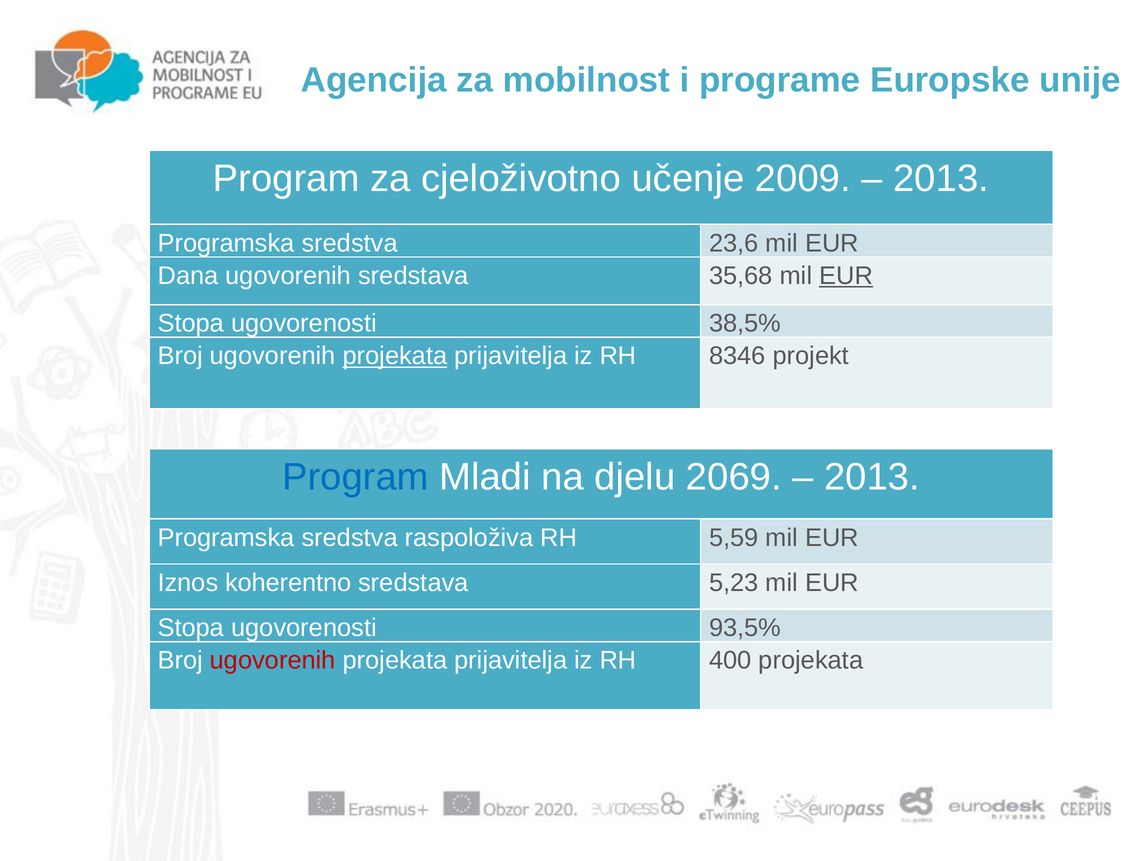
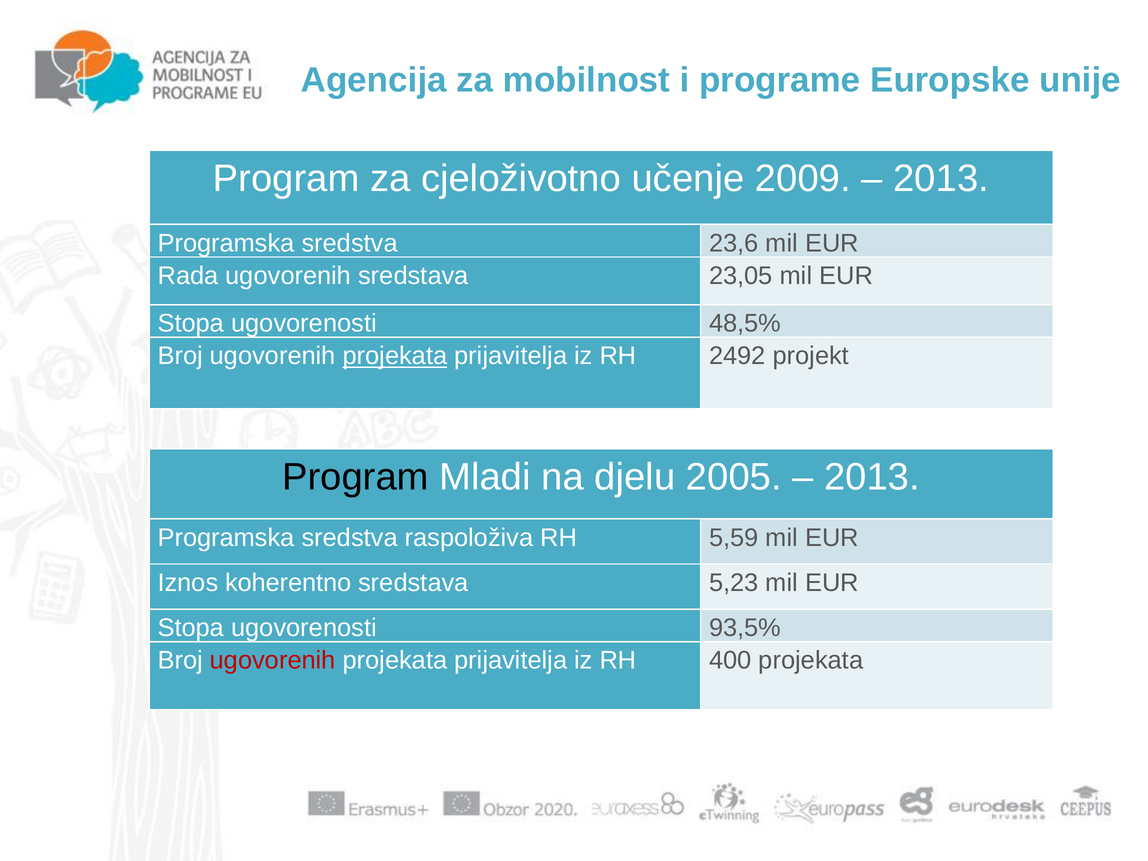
Dana: Dana -> Rada
35,68: 35,68 -> 23,05
EUR at (846, 276) underline: present -> none
38,5%: 38,5% -> 48,5%
8346: 8346 -> 2492
Program at (355, 477) colour: blue -> black
2069: 2069 -> 2005
